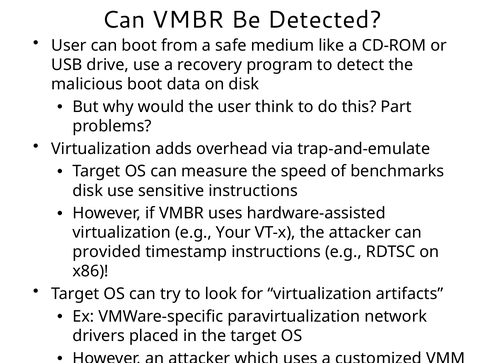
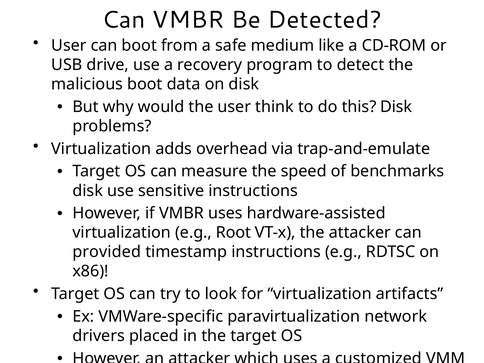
this Part: Part -> Disk
Your: Your -> Root
